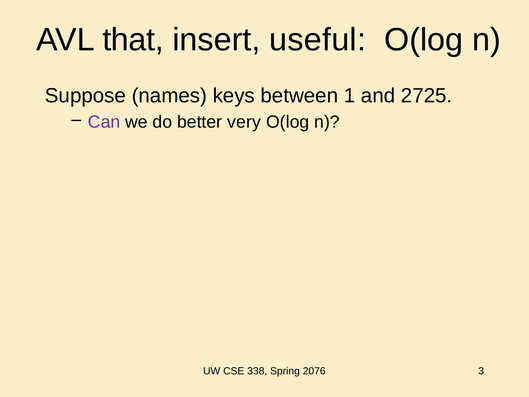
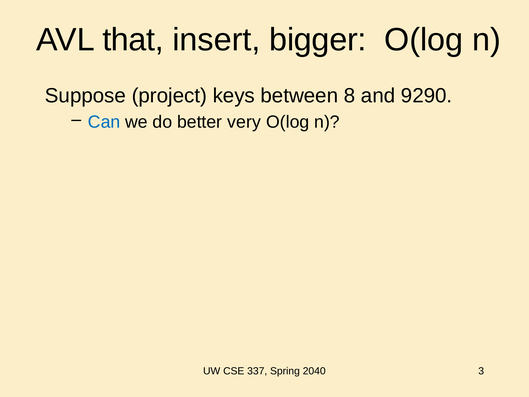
useful: useful -> bigger
names: names -> project
1: 1 -> 8
2725: 2725 -> 9290
Can colour: purple -> blue
338: 338 -> 337
2076: 2076 -> 2040
